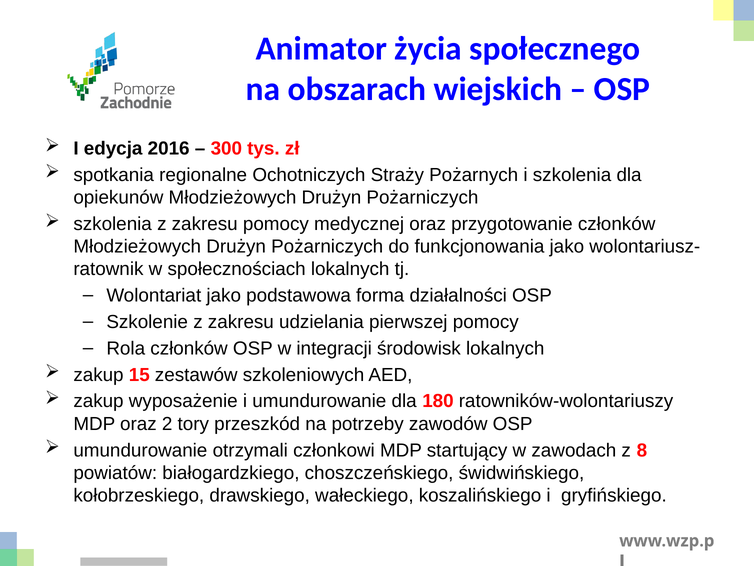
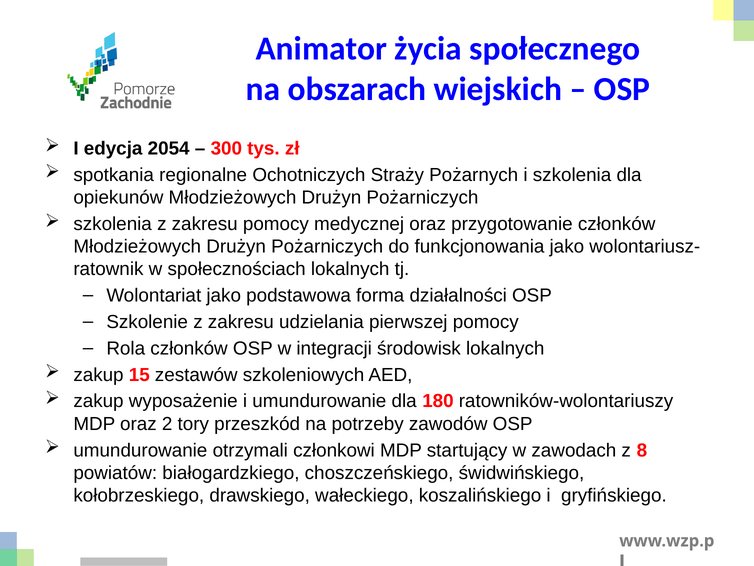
2016: 2016 -> 2054
